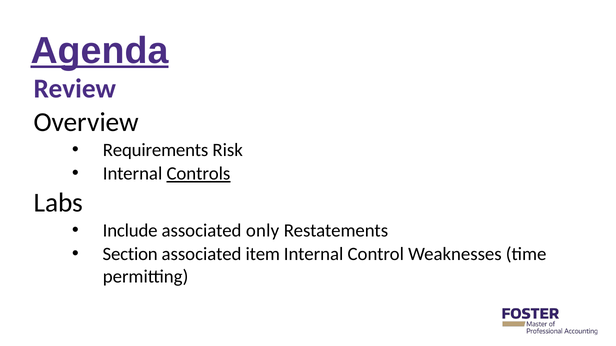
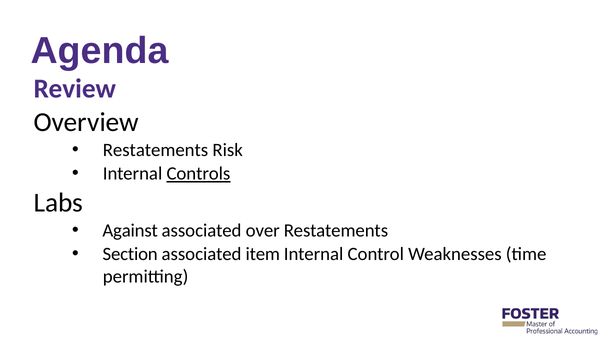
Agenda underline: present -> none
Requirements at (156, 150): Requirements -> Restatements
Include: Include -> Against
only: only -> over
